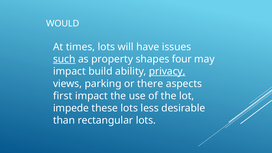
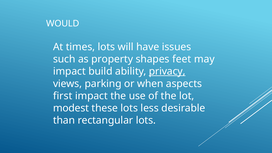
such underline: present -> none
four: four -> feet
there: there -> when
impede: impede -> modest
